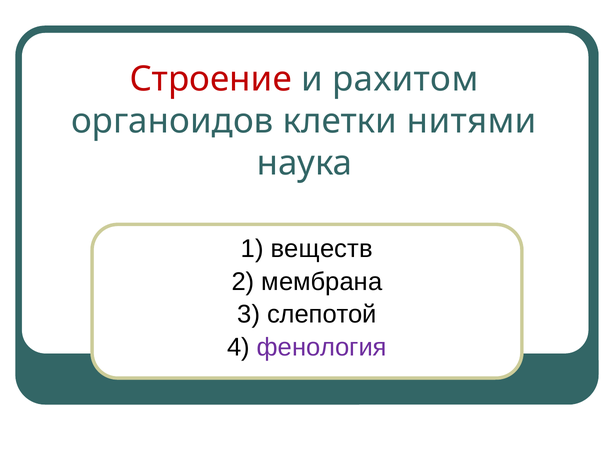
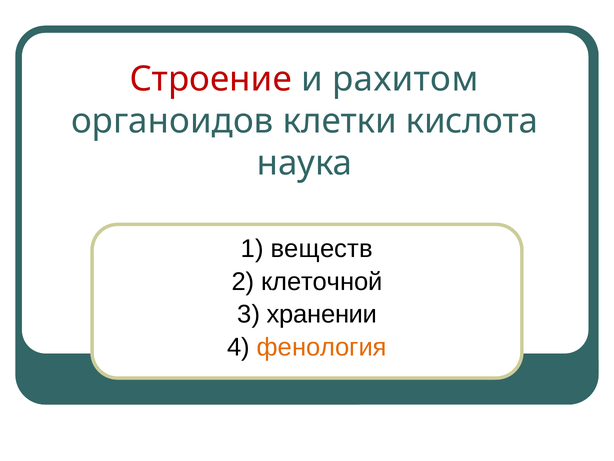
нитями: нитями -> кислота
мембрана: мембрана -> клеточной
слепотой: слепотой -> хранении
фенология colour: purple -> orange
